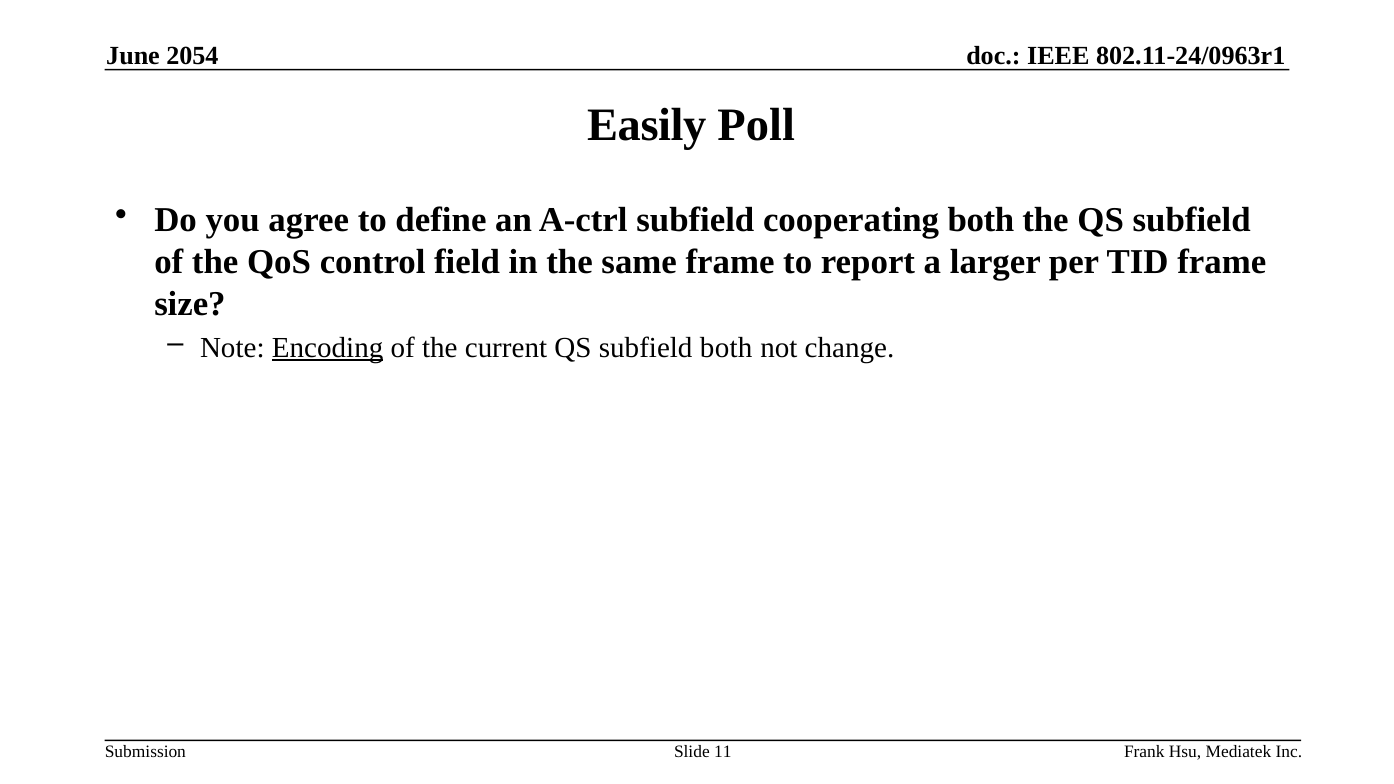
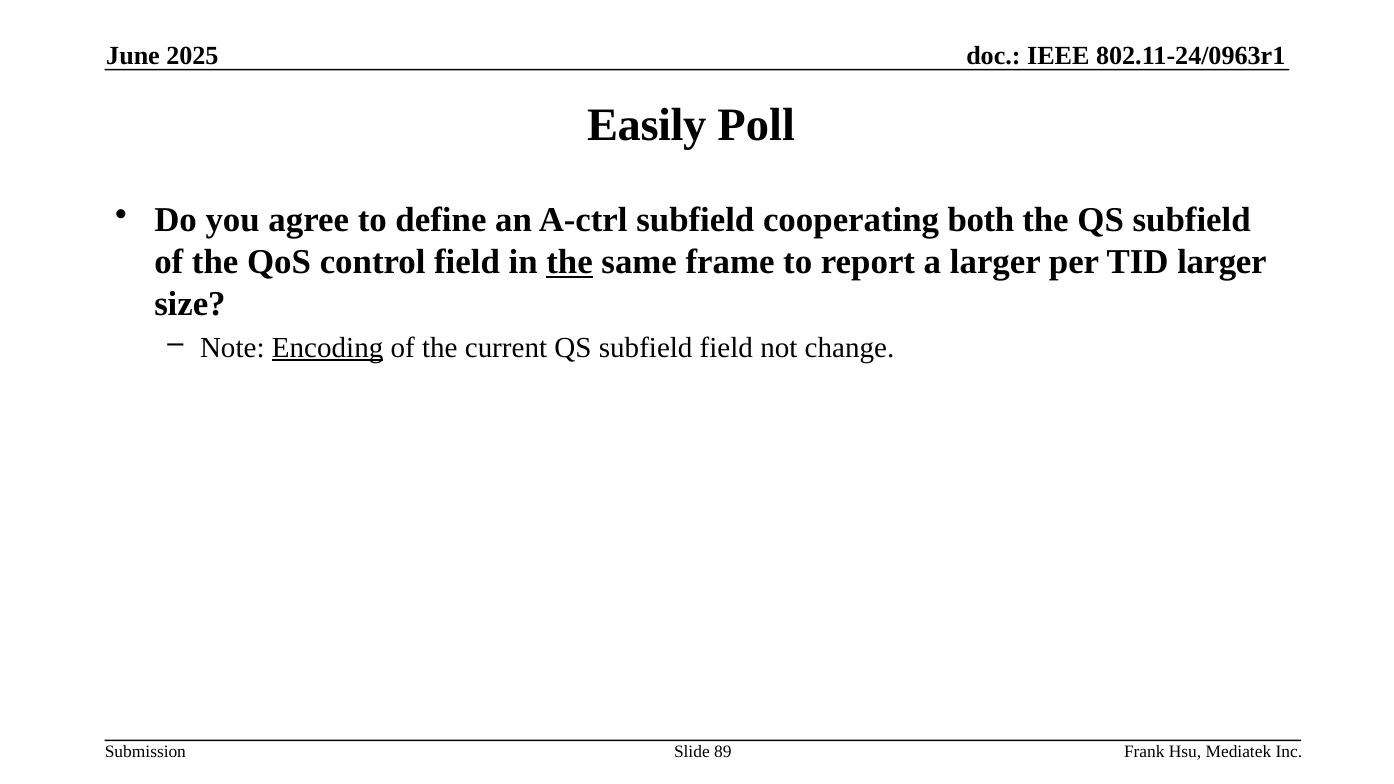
2054: 2054 -> 2025
the at (570, 262) underline: none -> present
TID frame: frame -> larger
subfield both: both -> field
11: 11 -> 89
